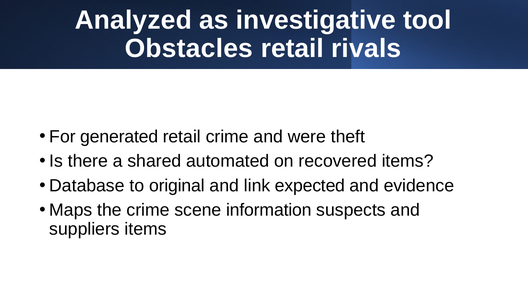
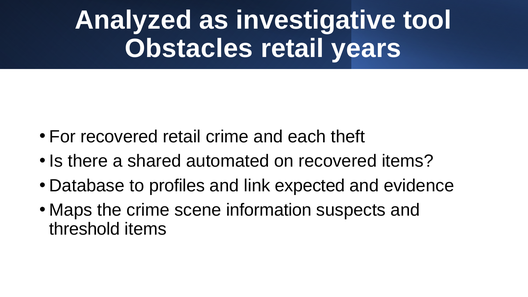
rivals: rivals -> years
For generated: generated -> recovered
were: were -> each
original: original -> profiles
suppliers: suppliers -> threshold
